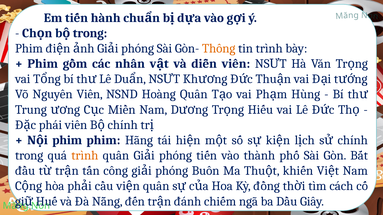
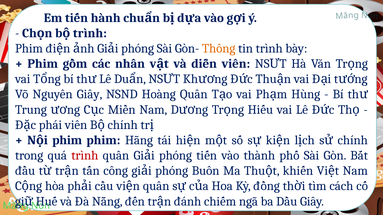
trong at (90, 33): trong -> trình
Nguyên Viên: Viên -> Giây
trình at (85, 156) colour: orange -> red
